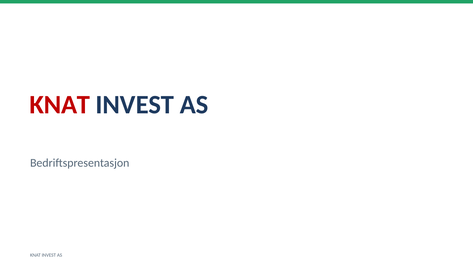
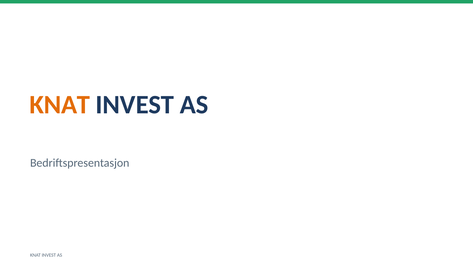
KNAT at (60, 105) colour: red -> orange
